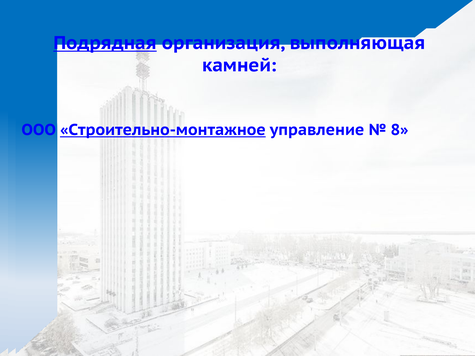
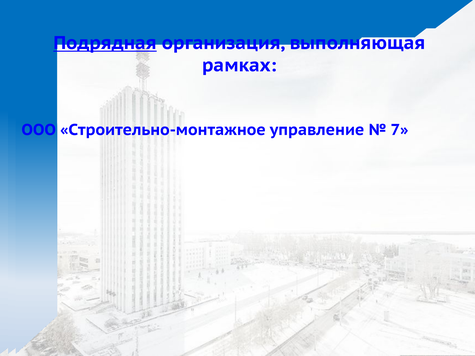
камней: камней -> рамках
Строительно-монтажное underline: present -> none
8: 8 -> 7
